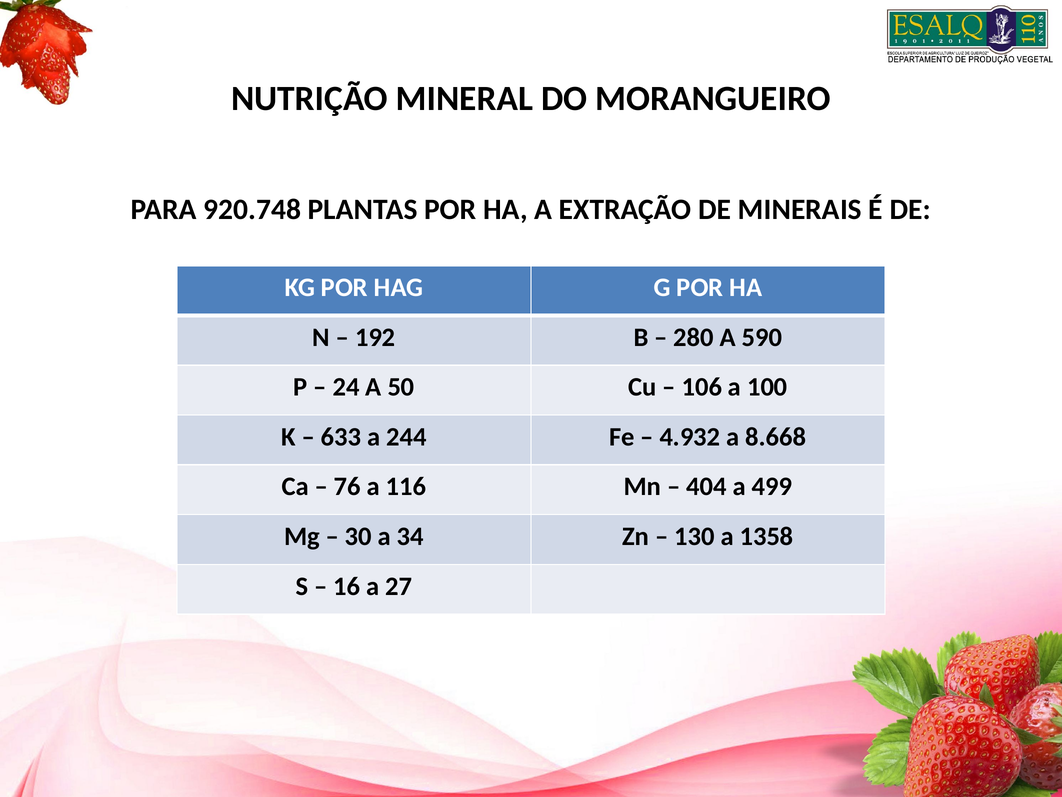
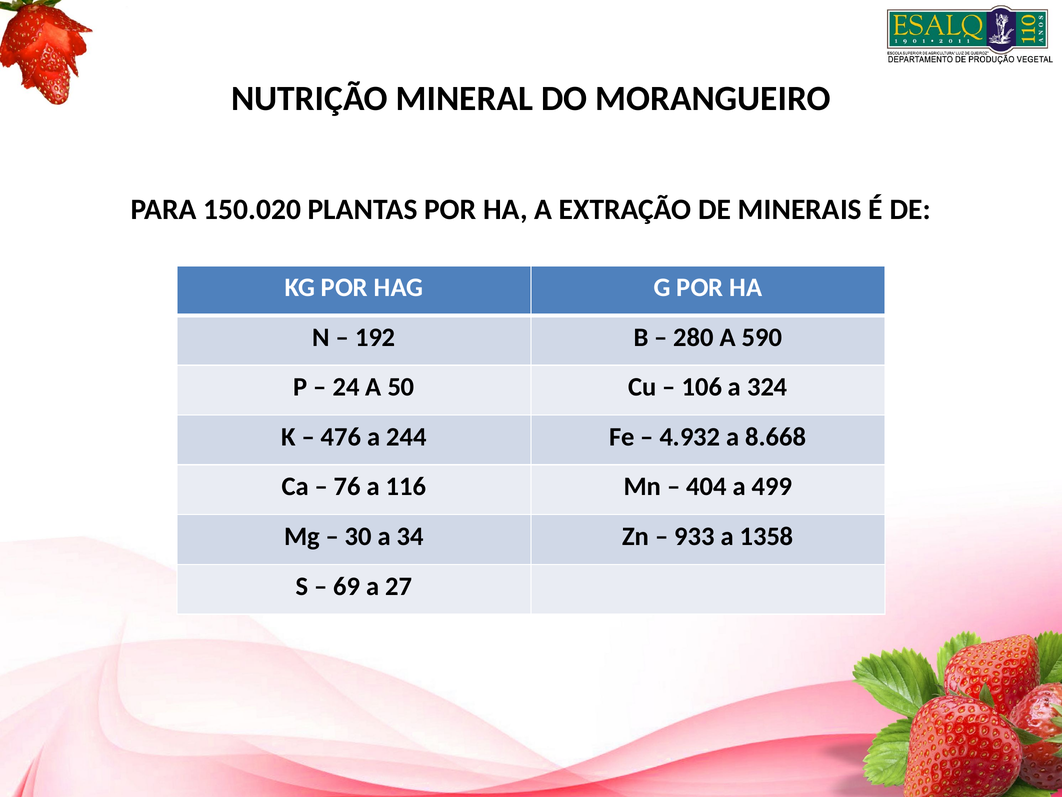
920.748: 920.748 -> 150.020
100: 100 -> 324
633: 633 -> 476
130: 130 -> 933
16: 16 -> 69
